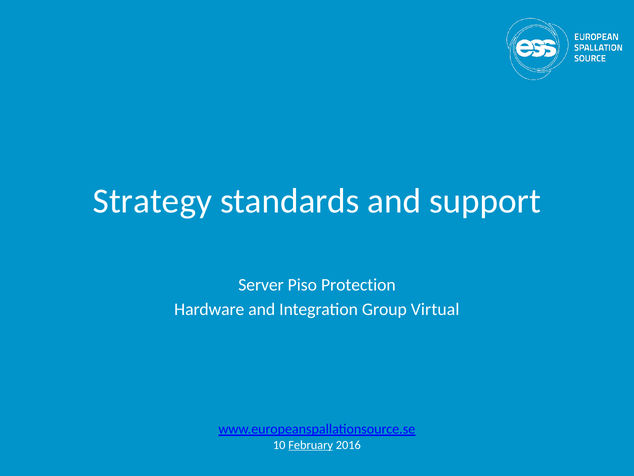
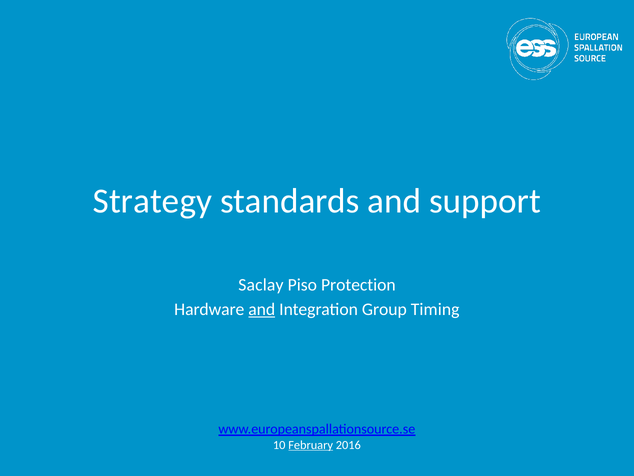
Server: Server -> Saclay
and at (262, 309) underline: none -> present
Virtual: Virtual -> Timing
